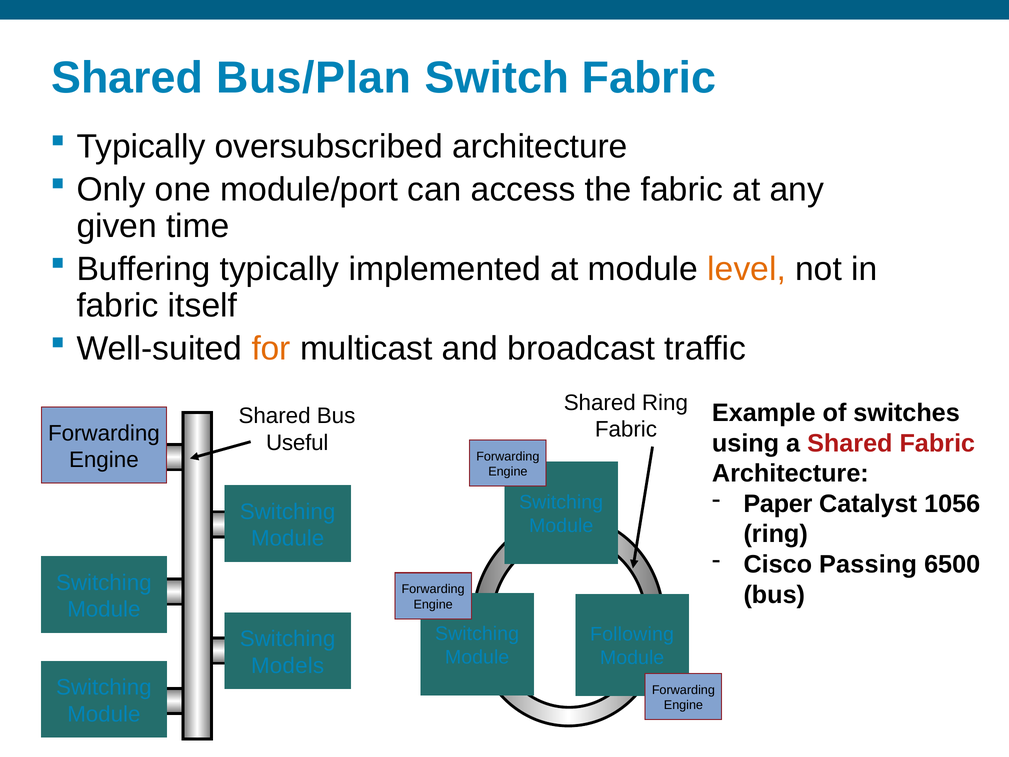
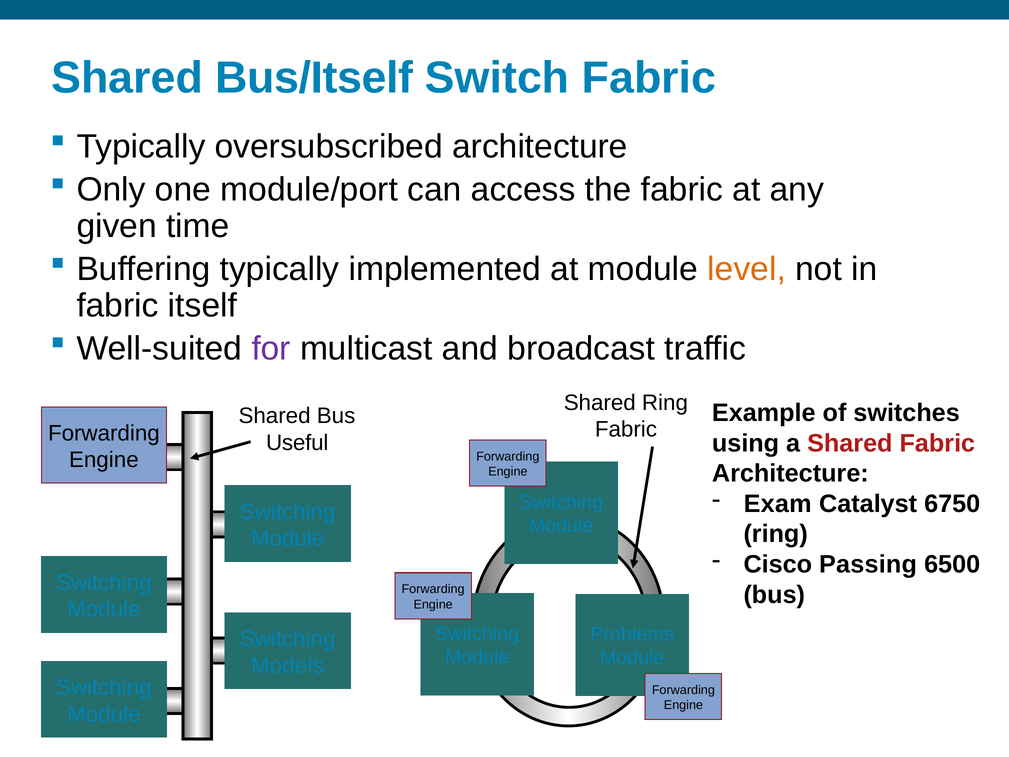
Bus/Plan: Bus/Plan -> Bus/Itself
for colour: orange -> purple
Paper: Paper -> Exam
1056: 1056 -> 6750
Following: Following -> Problems
